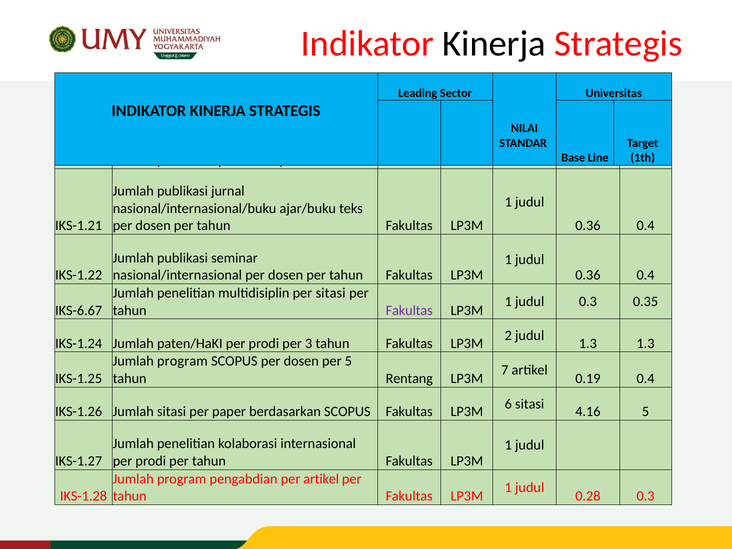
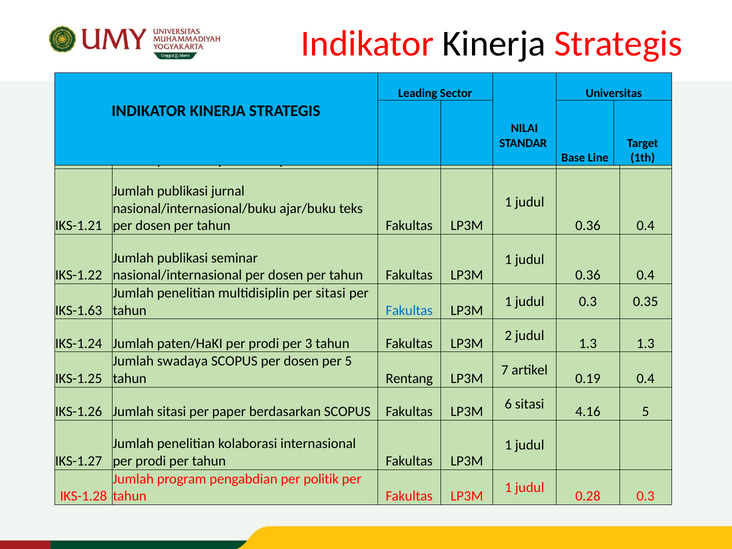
IKS-6.67: IKS-6.67 -> IKS-1.63
Fakultas at (409, 310) colour: purple -> blue
program at (182, 361): program -> swadaya
per artikel: artikel -> politik
